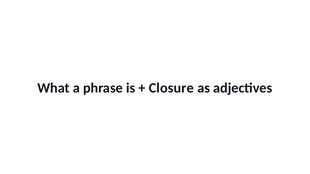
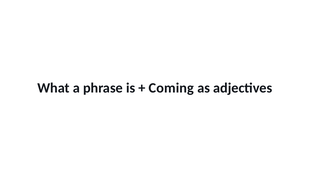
Closure: Closure -> Coming
